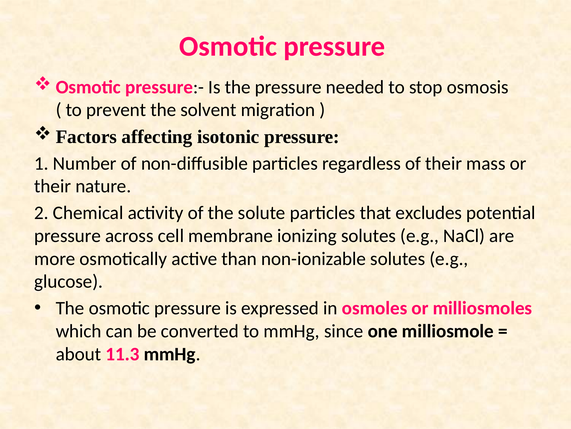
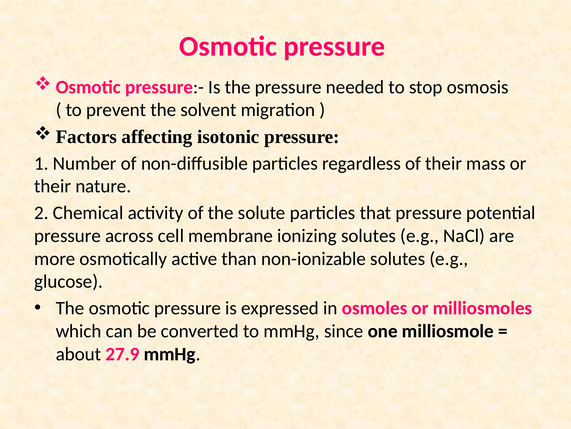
that excludes: excludes -> pressure
11.3: 11.3 -> 27.9
